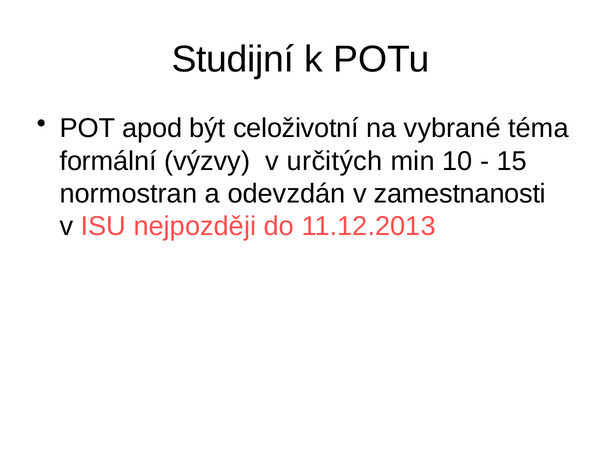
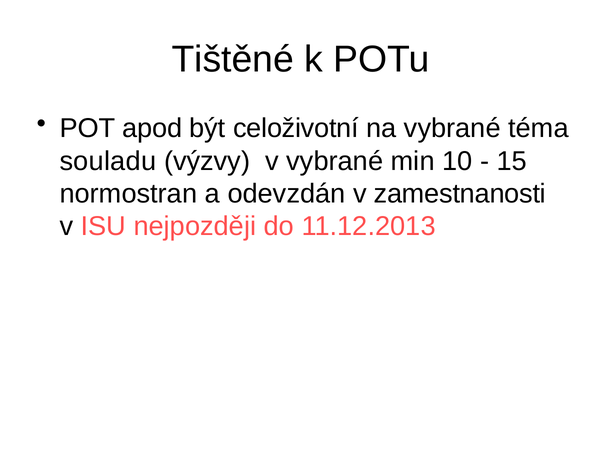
Studijní: Studijní -> Tištěné
formální: formální -> souladu
v určitých: určitých -> vybrané
